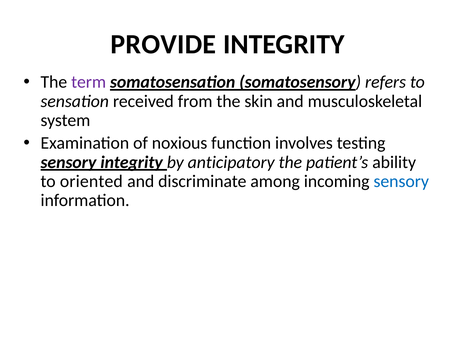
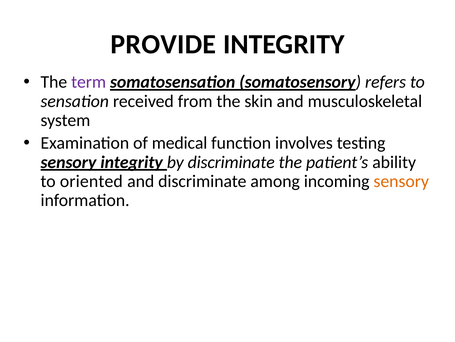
noxious: noxious -> medical
by anticipatory: anticipatory -> discriminate
sensory at (401, 181) colour: blue -> orange
